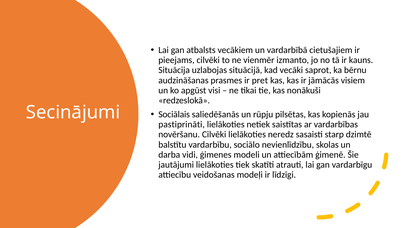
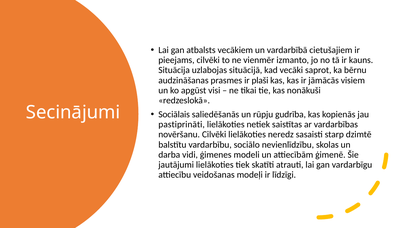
pret: pret -> plaši
pilsētas: pilsētas -> gudrība
